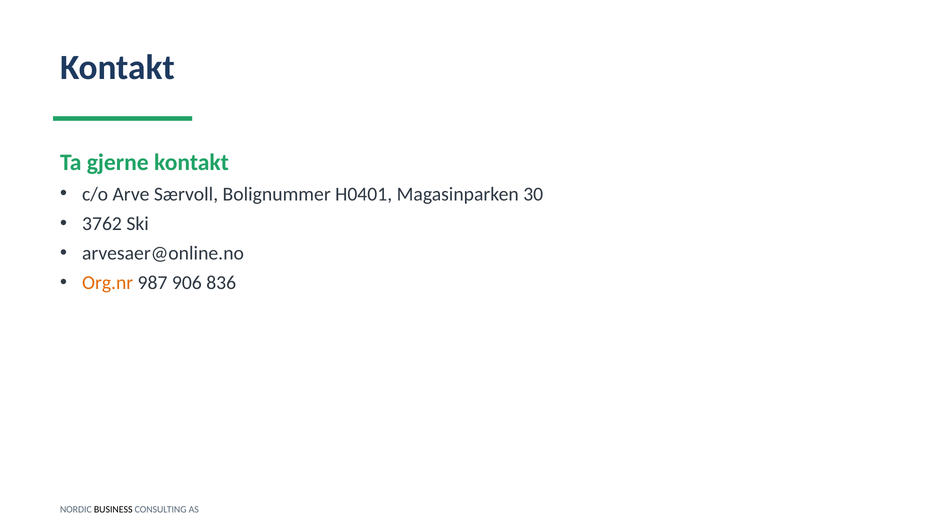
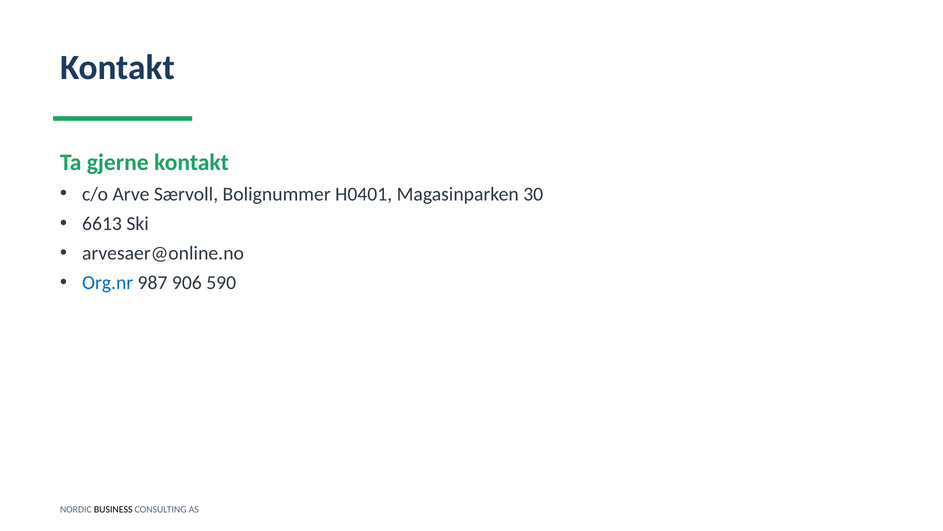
3762: 3762 -> 6613
Org.nr colour: orange -> blue
836: 836 -> 590
